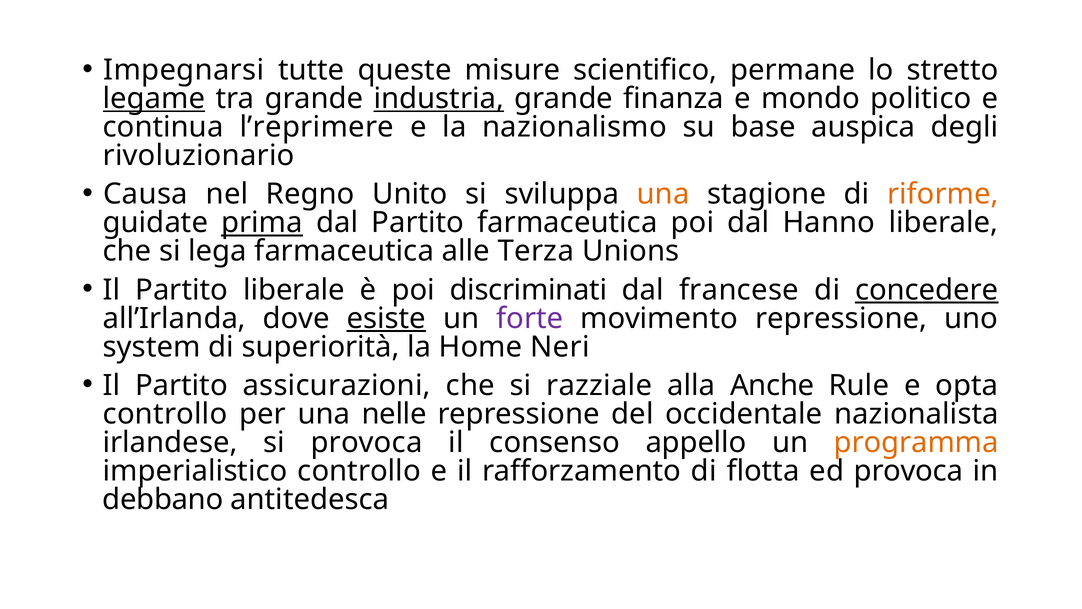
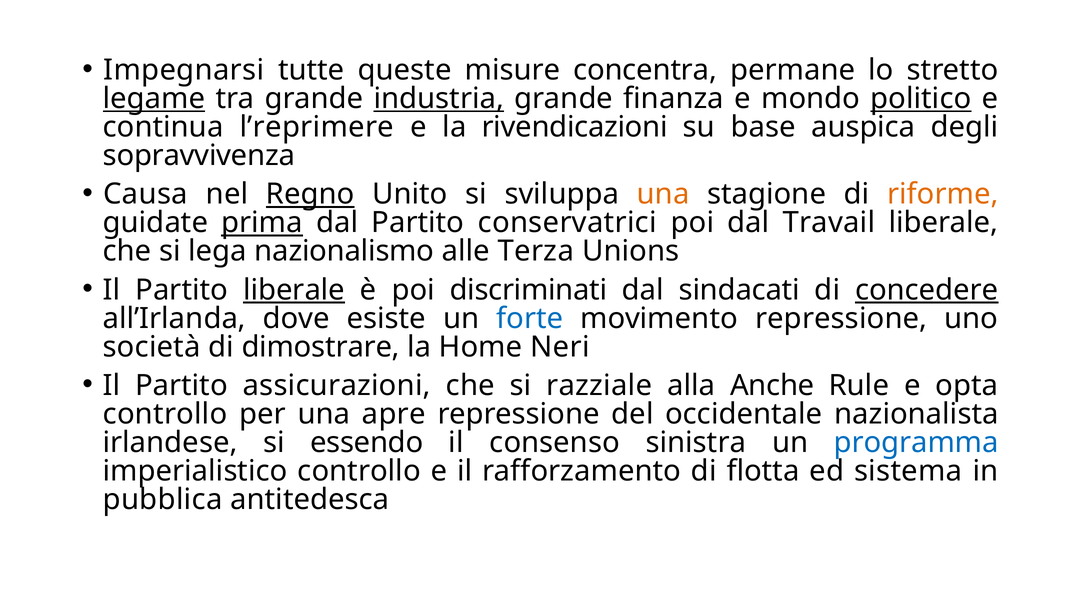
scientifico: scientifico -> concentra
politico underline: none -> present
nazionalismo: nazionalismo -> rivendicazioni
rivoluzionario: rivoluzionario -> sopravvivenza
Regno underline: none -> present
Partito farmaceutica: farmaceutica -> conservatrici
Hanno: Hanno -> Travail
lega farmaceutica: farmaceutica -> nazionalismo
liberale at (294, 290) underline: none -> present
francese: francese -> sindacati
esiste underline: present -> none
forte colour: purple -> blue
system: system -> società
superiorità: superiorità -> dimostrare
nelle: nelle -> apre
si provoca: provoca -> essendo
appello: appello -> sinistra
programma colour: orange -> blue
ed provoca: provoca -> sistema
debbano: debbano -> pubblica
